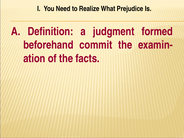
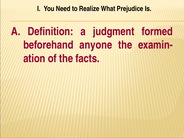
commit: commit -> anyone
